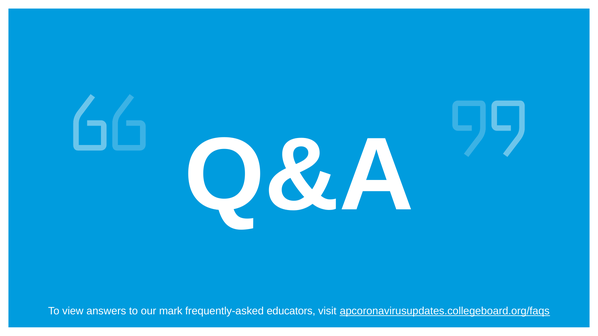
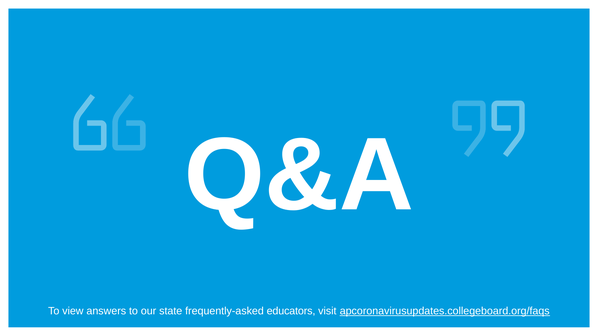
mark: mark -> state
